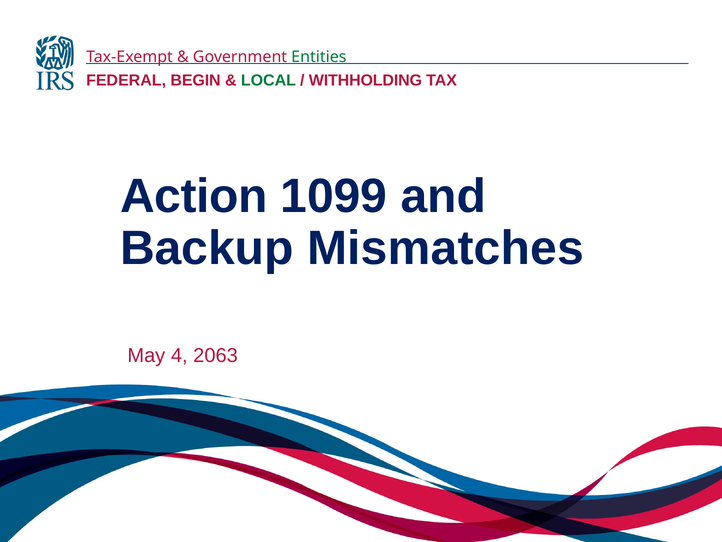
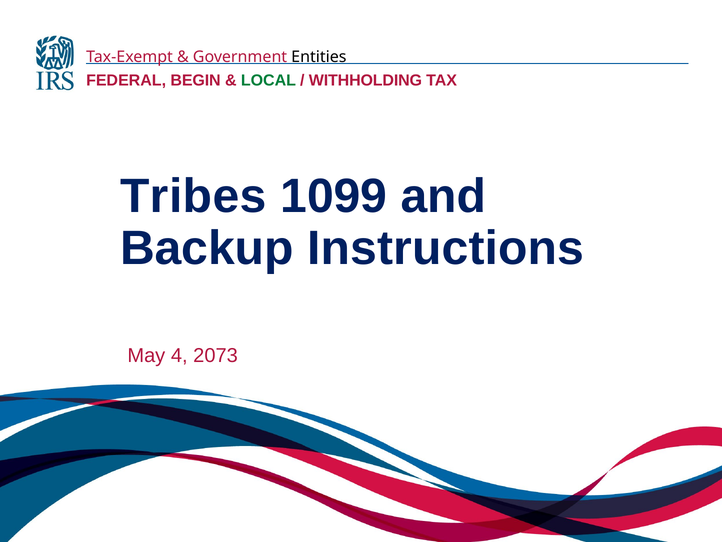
Entities colour: green -> black
Action: Action -> Tribes
Mismatches: Mismatches -> Instructions
2063: 2063 -> 2073
